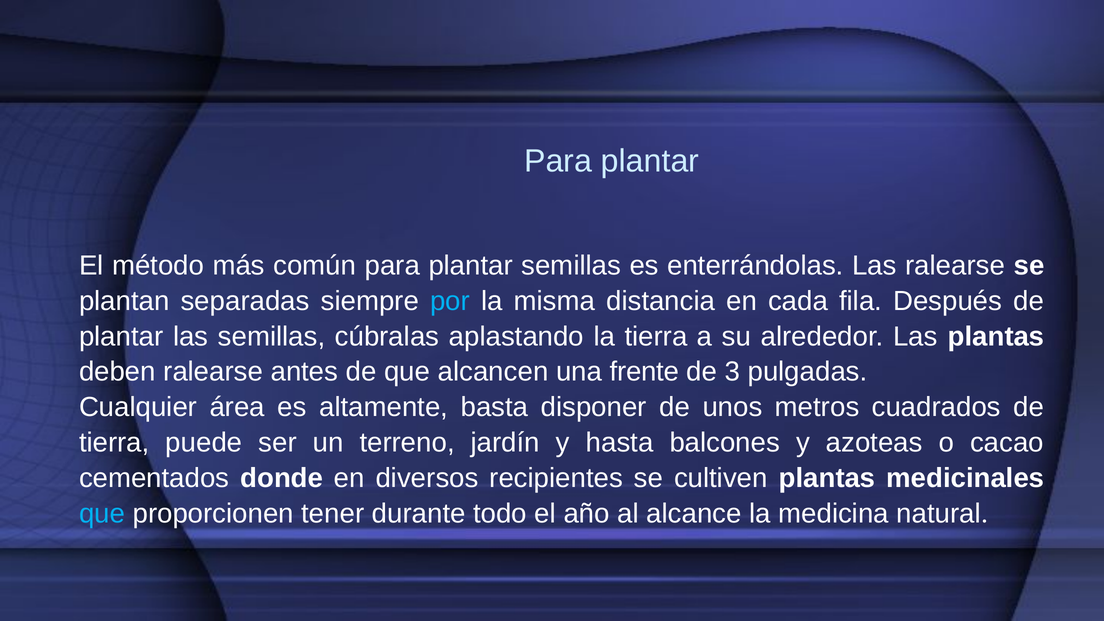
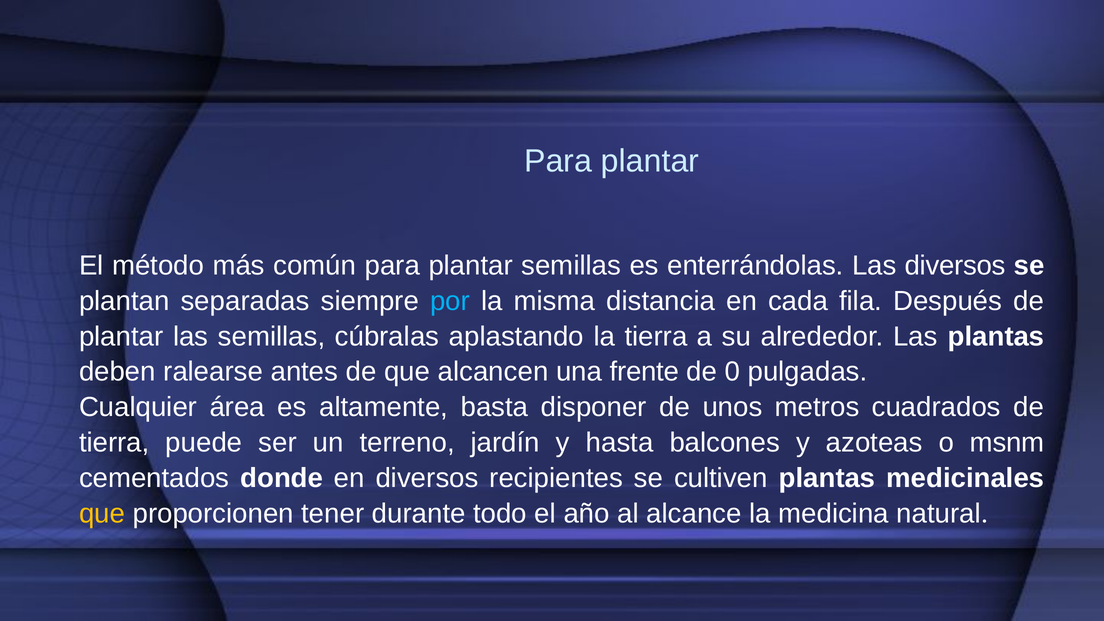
Las ralearse: ralearse -> diversos
3: 3 -> 0
cacao: cacao -> msnm
que at (102, 514) colour: light blue -> yellow
